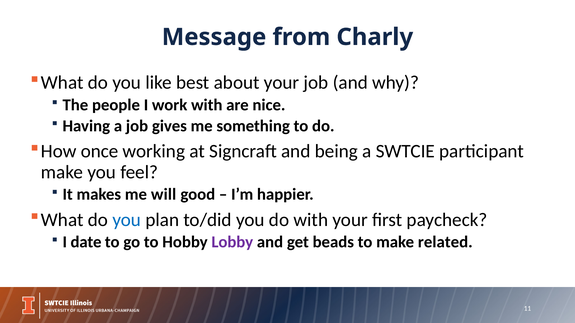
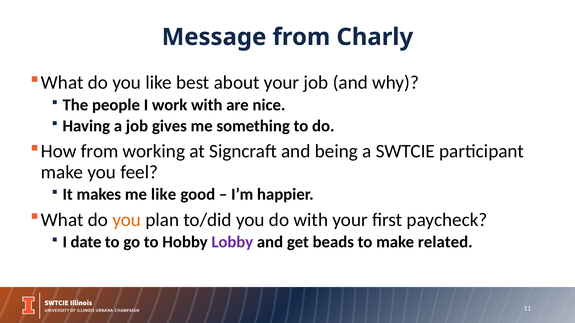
How once: once -> from
me will: will -> like
you at (127, 220) colour: blue -> orange
